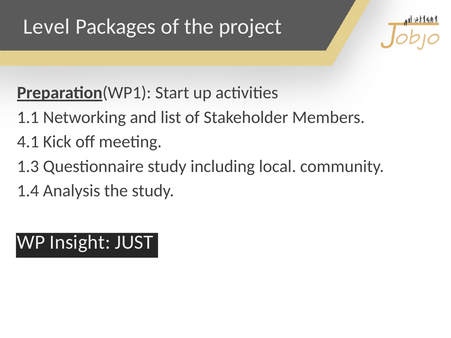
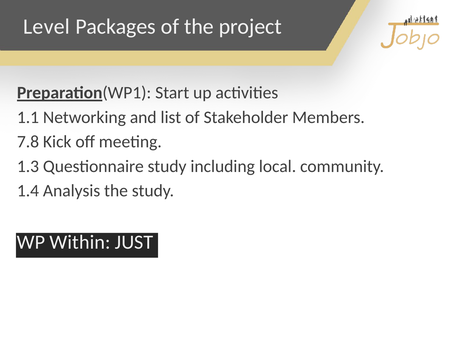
4.1: 4.1 -> 7.8
Insight: Insight -> Within
